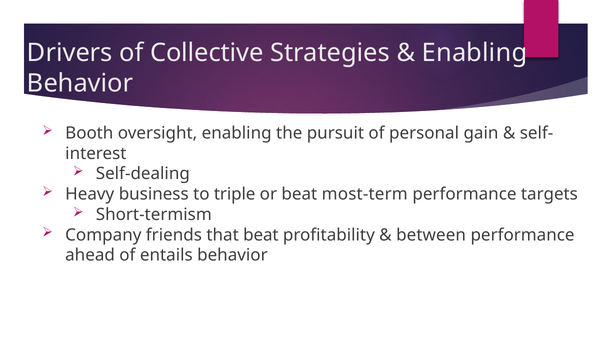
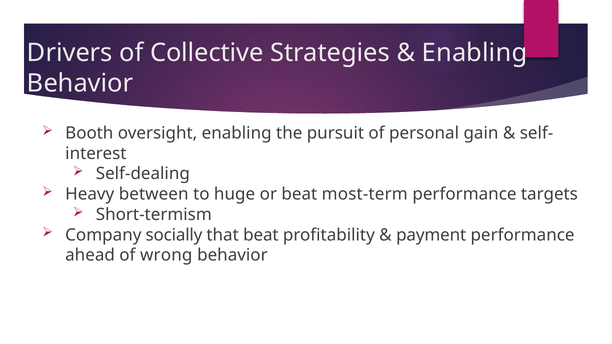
business: business -> between
triple: triple -> huge
friends: friends -> socially
between: between -> payment
entails: entails -> wrong
